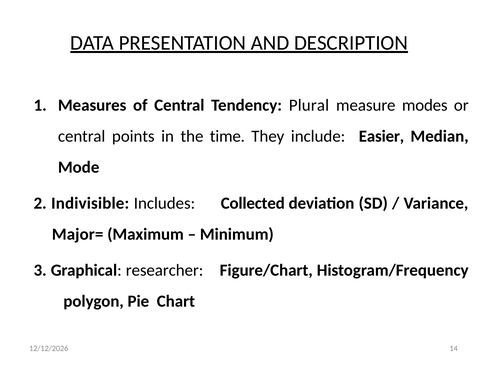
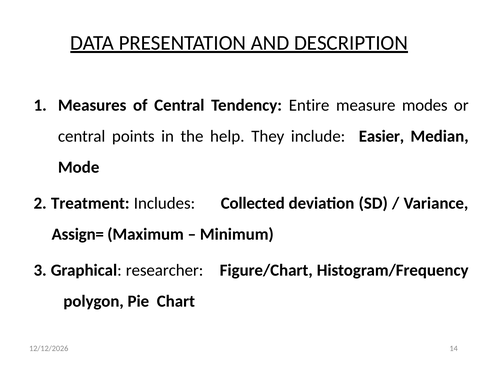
Plural: Plural -> Entire
time: time -> help
Indivisible: Indivisible -> Treatment
Major=: Major= -> Assign=
